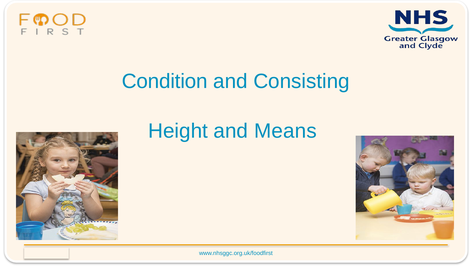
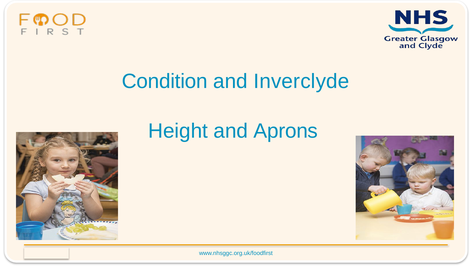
Consisting: Consisting -> Inverclyde
Means: Means -> Aprons
